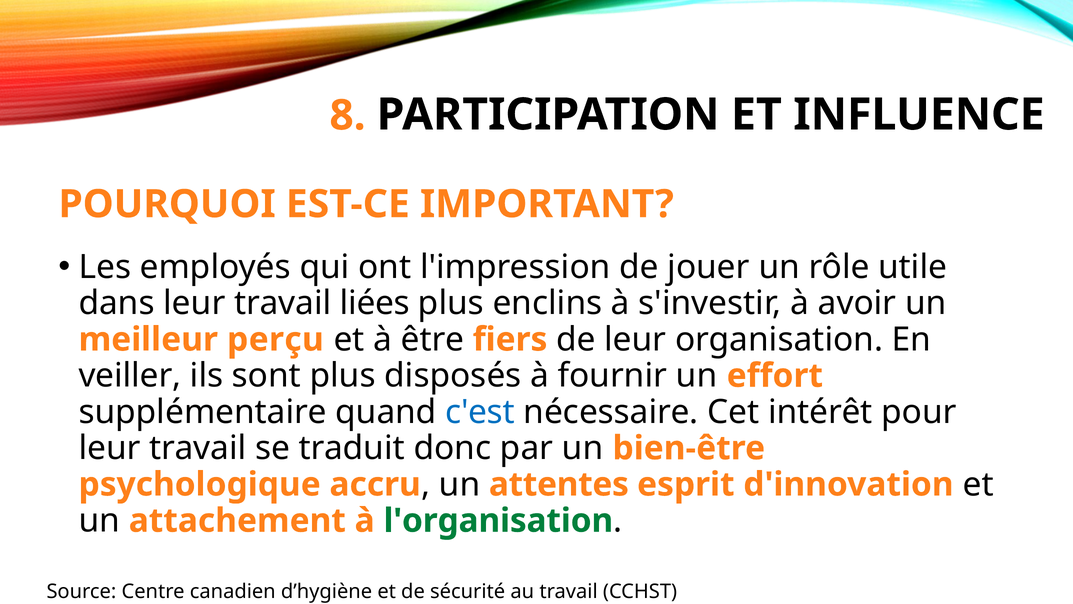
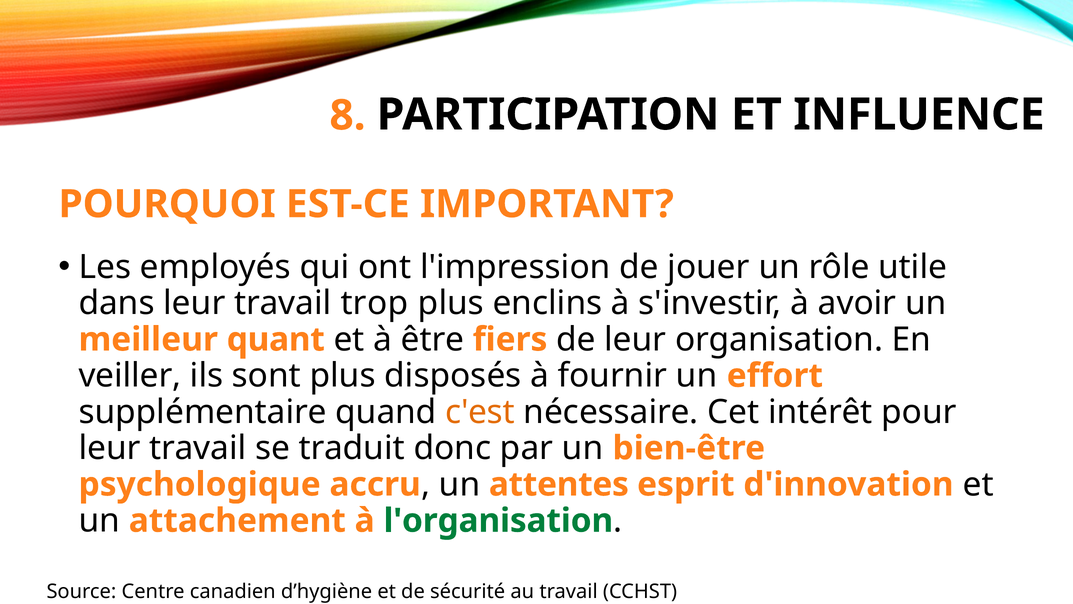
liées: liées -> trop
perçu: perçu -> quant
c'est colour: blue -> orange
